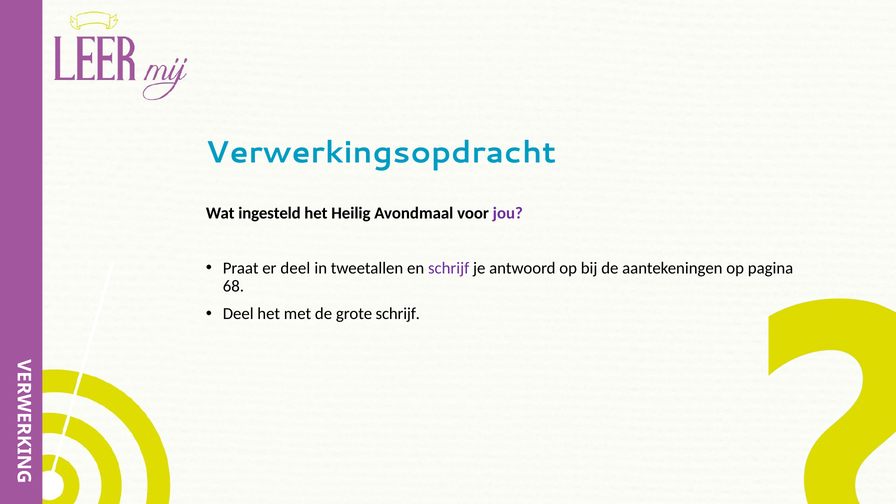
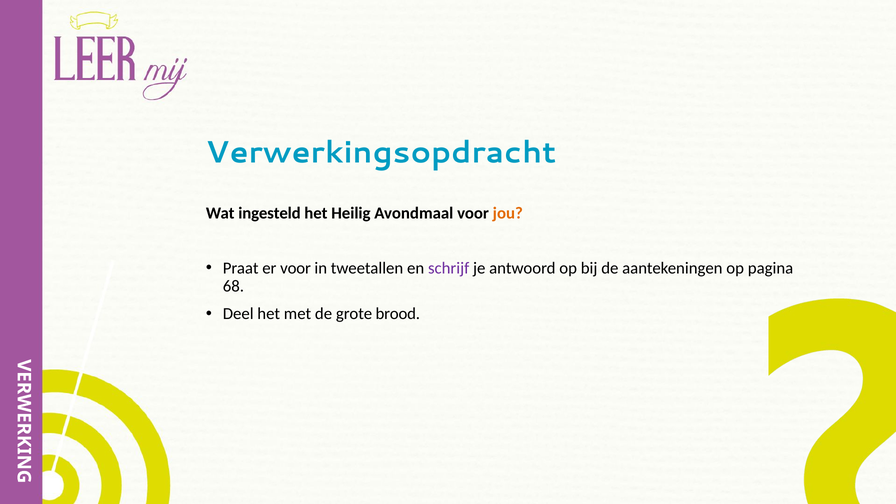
jou colour: purple -> orange
er deel: deel -> voor
grote schrijf: schrijf -> brood
